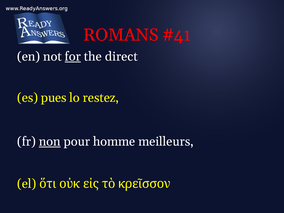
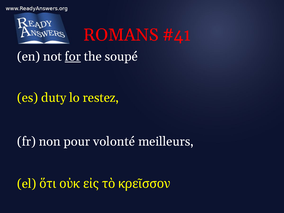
direct: direct -> soupé
pues: pues -> duty
non underline: present -> none
homme: homme -> volonté
